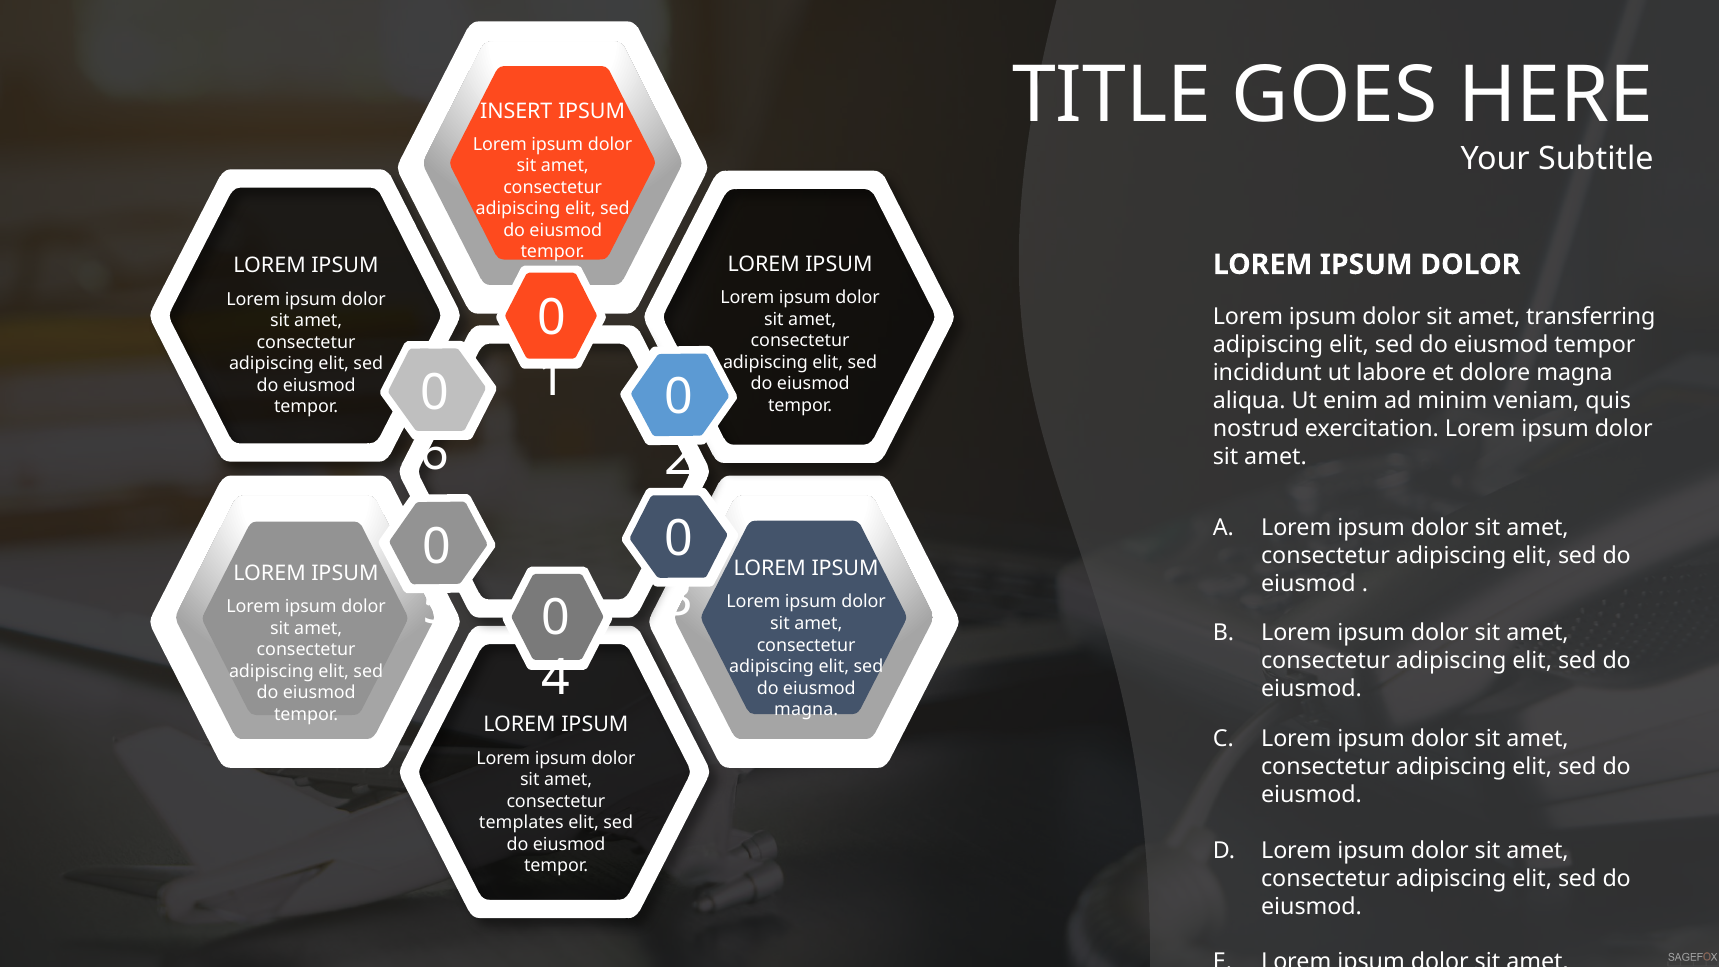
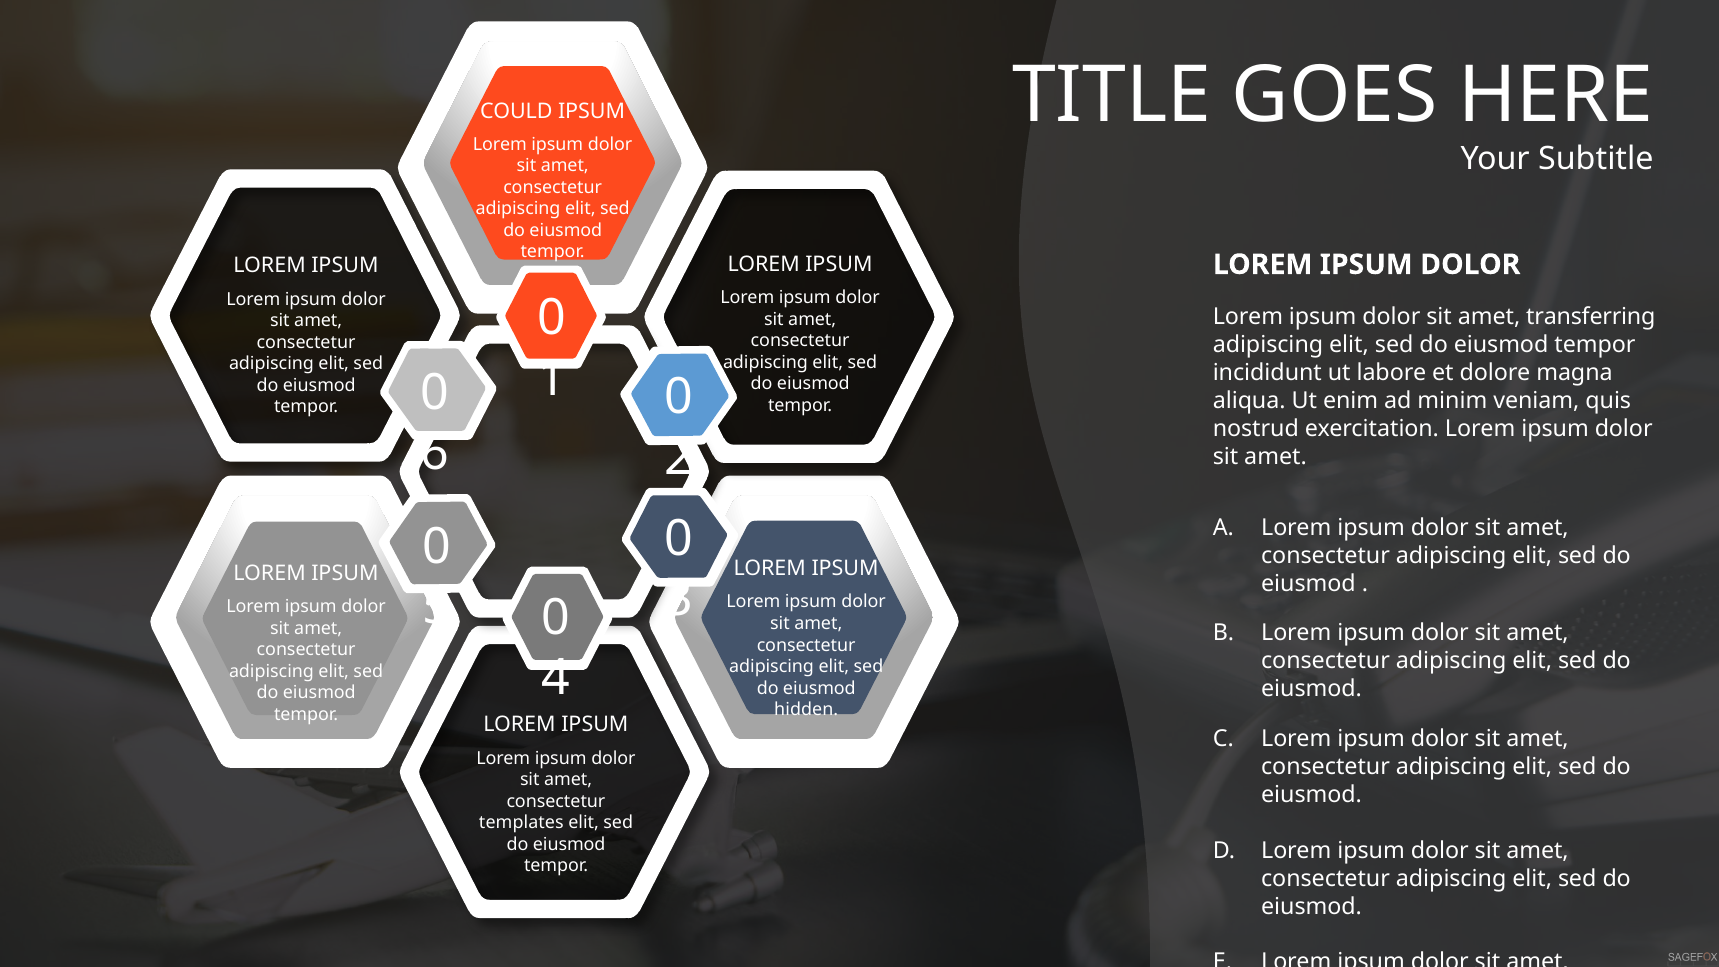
INSERT: INSERT -> COULD
magna at (806, 710): magna -> hidden
